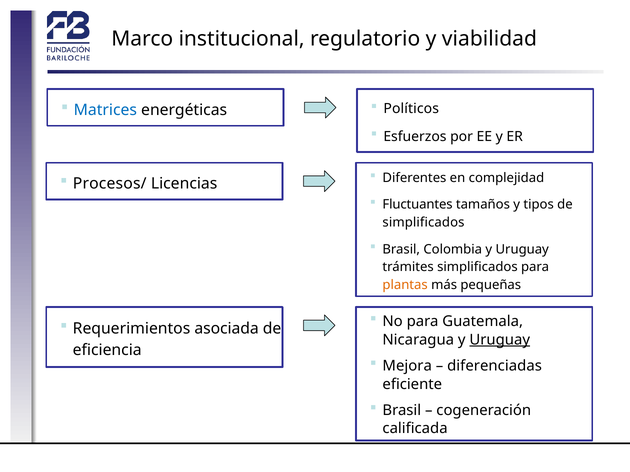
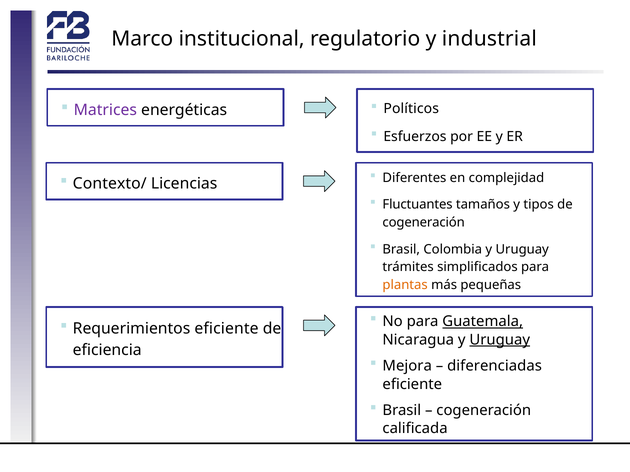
viabilidad: viabilidad -> industrial
Matrices colour: blue -> purple
Procesos/: Procesos/ -> Contexto/
simplificados at (423, 223): simplificados -> cogeneración
Guatemala underline: none -> present
Requerimientos asociada: asociada -> eficiente
